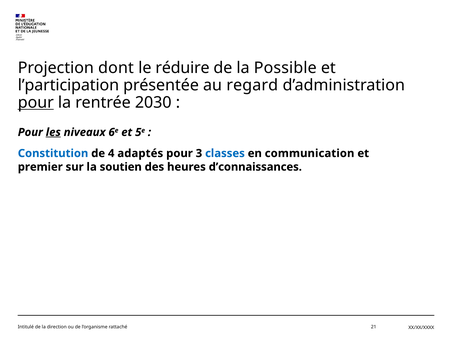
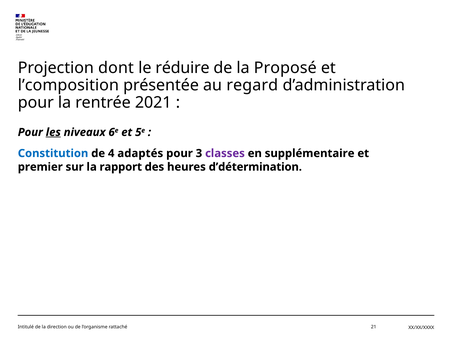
Possible: Possible -> Proposé
l’participation: l’participation -> l’composition
pour at (36, 102) underline: present -> none
2030: 2030 -> 2021
classes colour: blue -> purple
communication: communication -> supplémentaire
soutien: soutien -> rapport
d’connaissances: d’connaissances -> d’détermination
